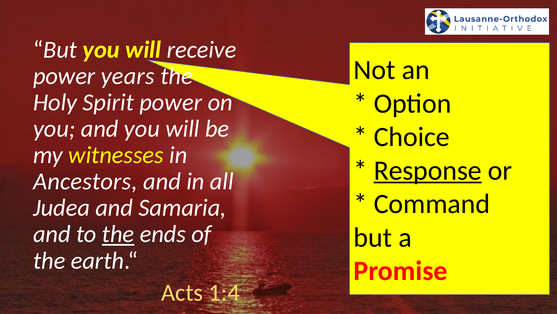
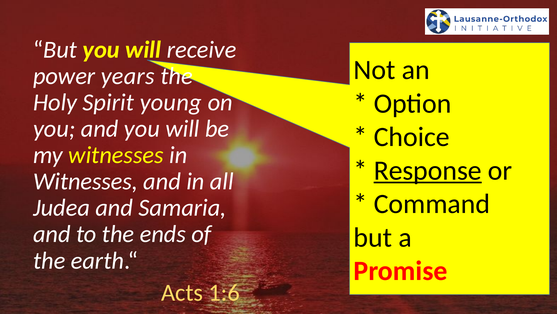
Spirit power: power -> young
Ancestors at (85, 181): Ancestors -> Witnesses
the at (118, 234) underline: present -> none
1:4: 1:4 -> 1:6
